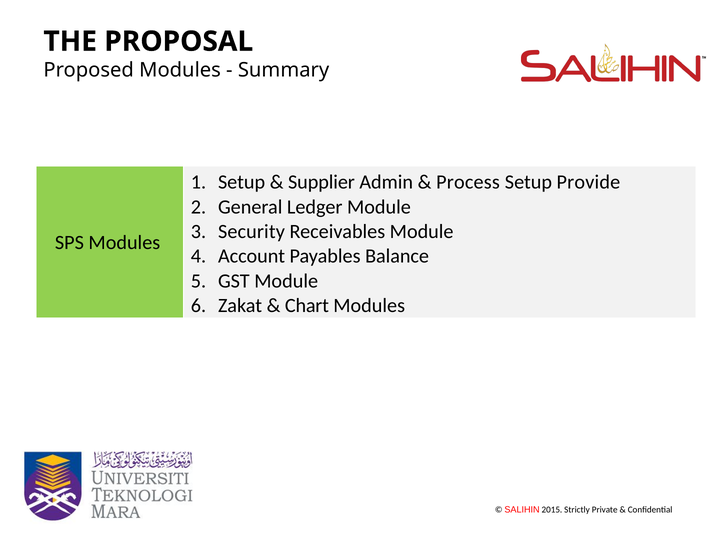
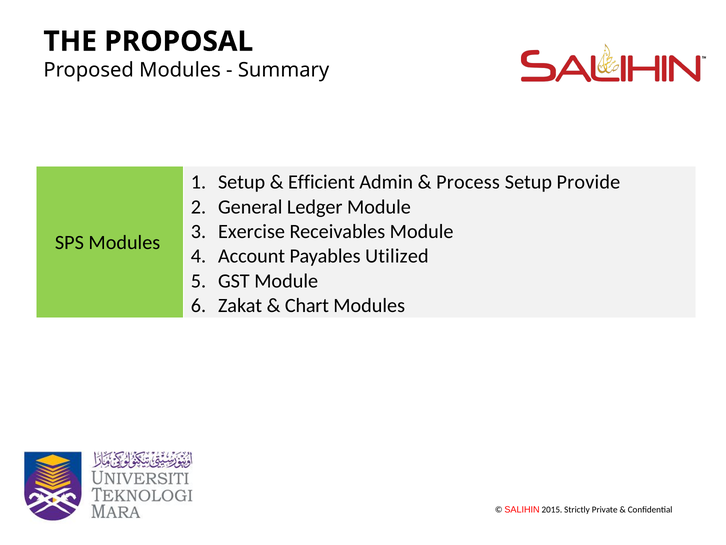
Supplier: Supplier -> Efficient
Security: Security -> Exercise
Balance: Balance -> Utilized
